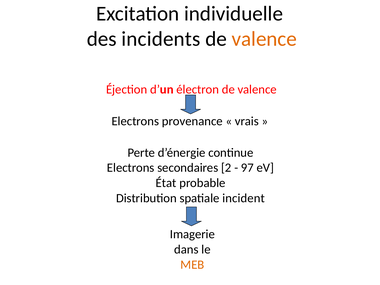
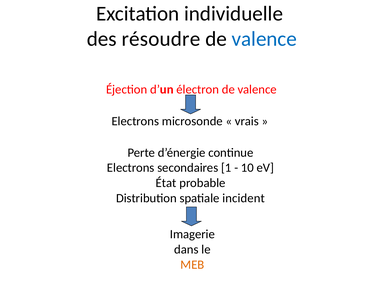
incidents: incidents -> résoudre
valence at (264, 39) colour: orange -> blue
provenance: provenance -> microsonde
2: 2 -> 1
97: 97 -> 10
